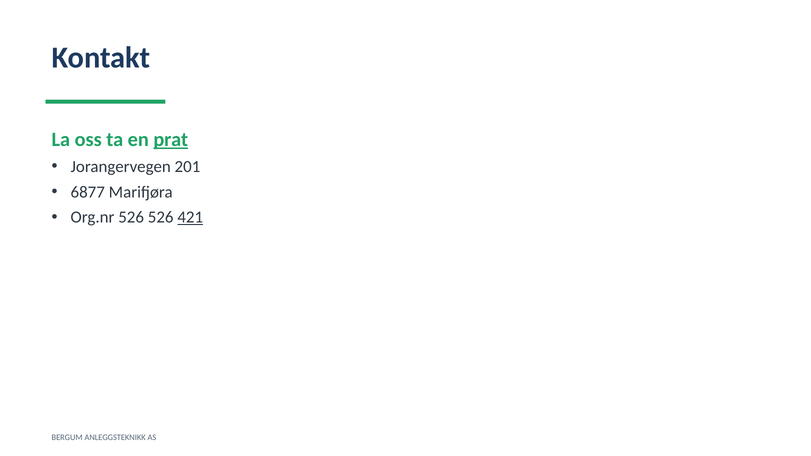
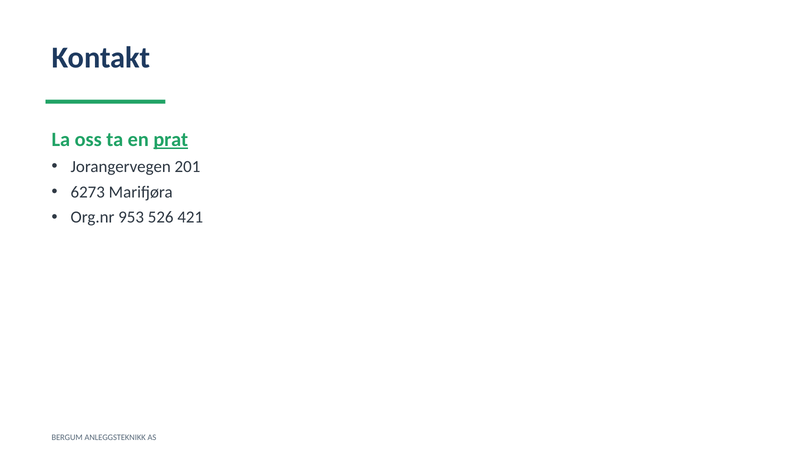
6877: 6877 -> 6273
Org.nr 526: 526 -> 953
421 underline: present -> none
